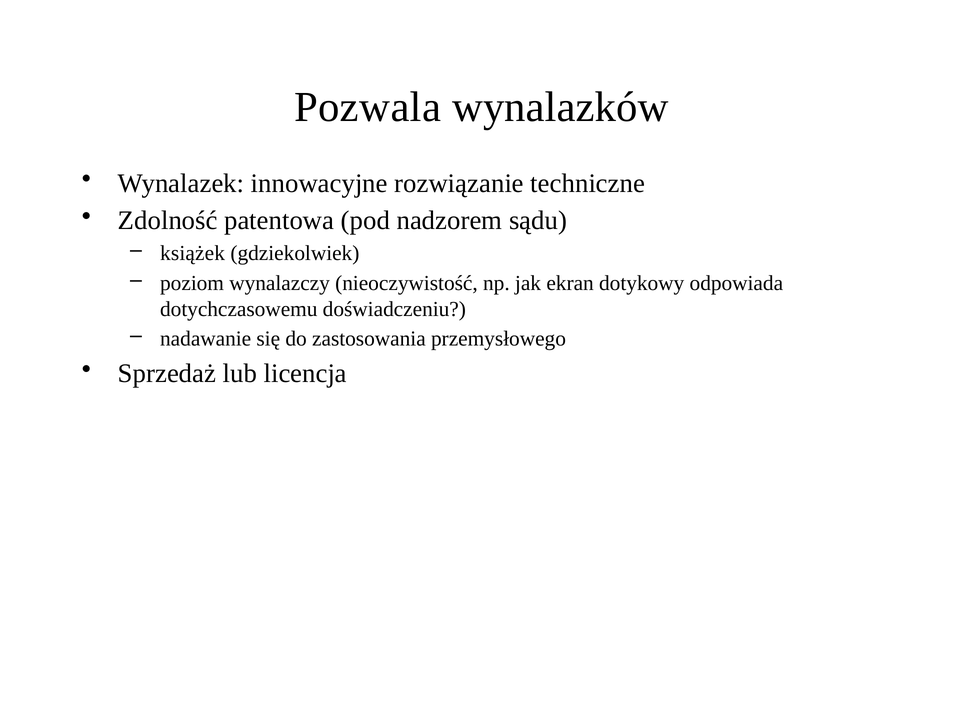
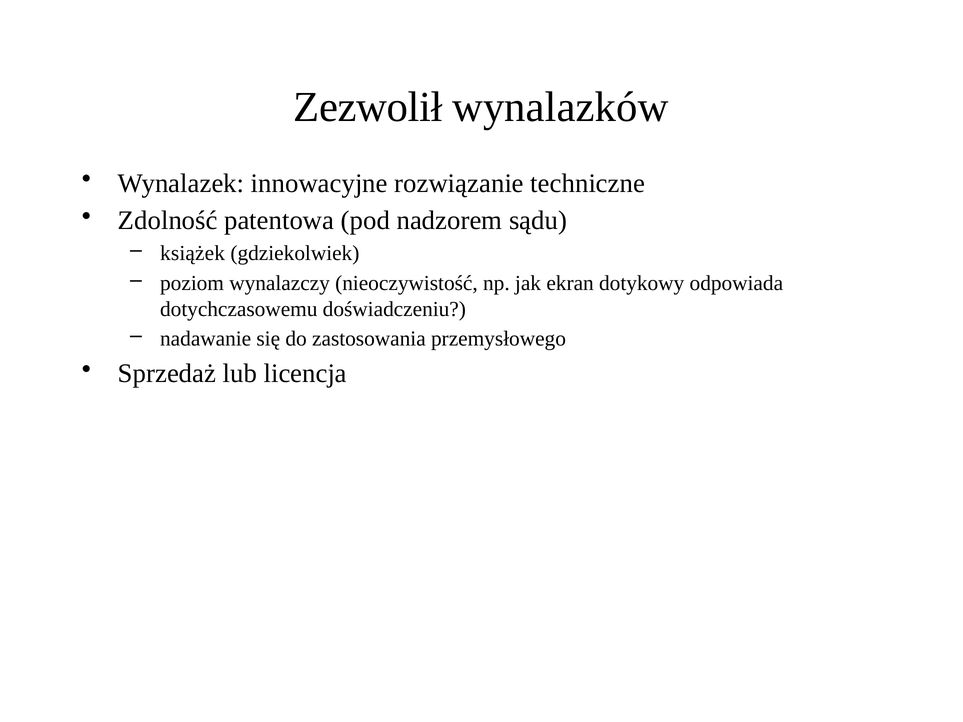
Pozwala: Pozwala -> Zezwolił
